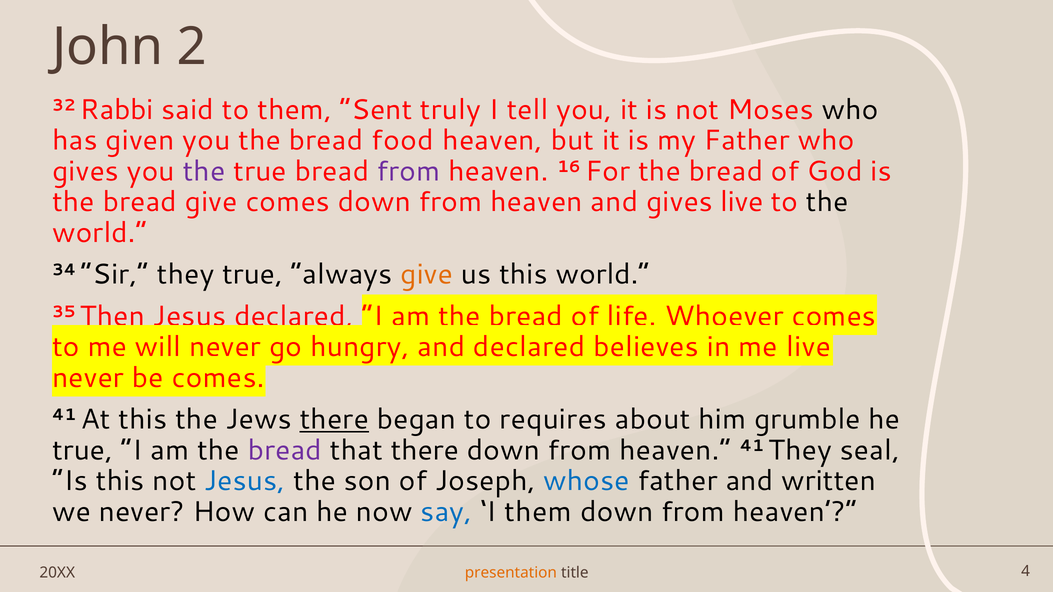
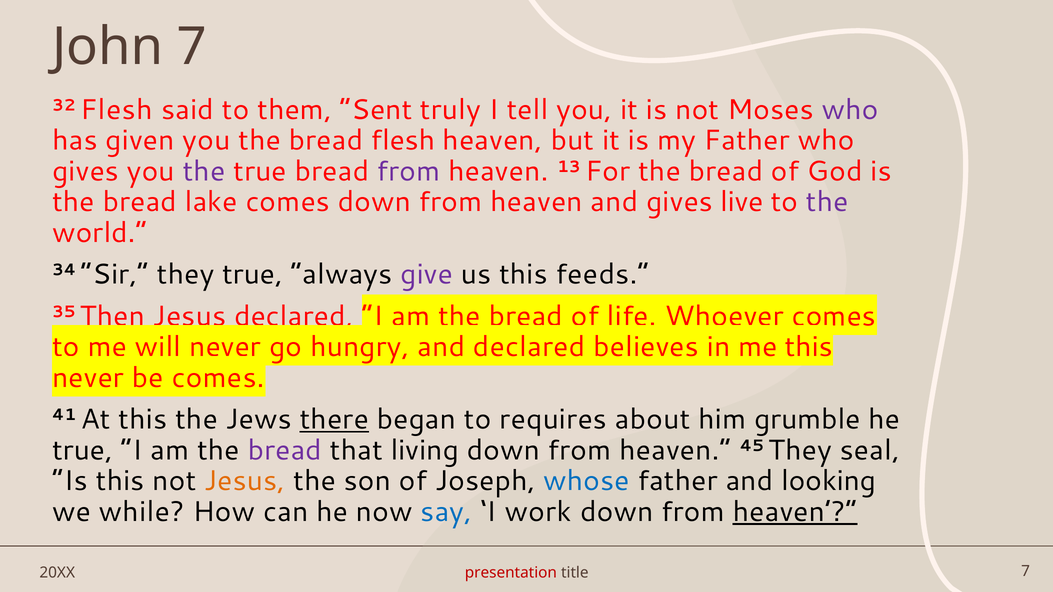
John 2: 2 -> 7
32 Rabbi: Rabbi -> Flesh
who at (850, 110) colour: black -> purple
bread food: food -> flesh
16: 16 -> 13
bread give: give -> lake
the at (827, 202) colour: black -> purple
give at (427, 275) colour: orange -> purple
this world: world -> feeds
me live: live -> this
that there: there -> living
heaven 41: 41 -> 45
Jesus at (245, 481) colour: blue -> orange
written: written -> looking
we never: never -> while
I them: them -> work
heaven at (795, 512) underline: none -> present
presentation colour: orange -> red
title 4: 4 -> 7
